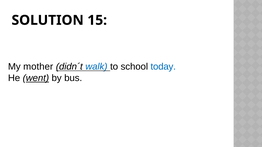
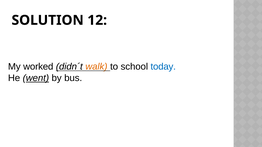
15: 15 -> 12
mother: mother -> worked
walk colour: blue -> orange
